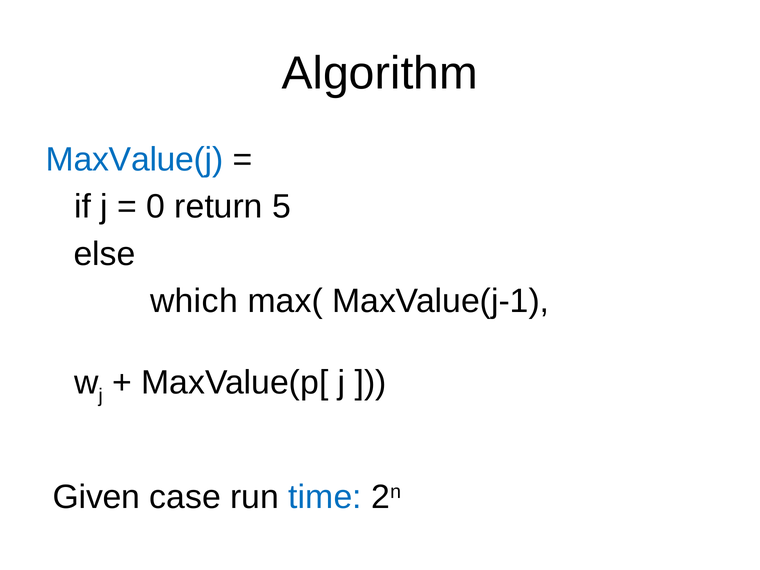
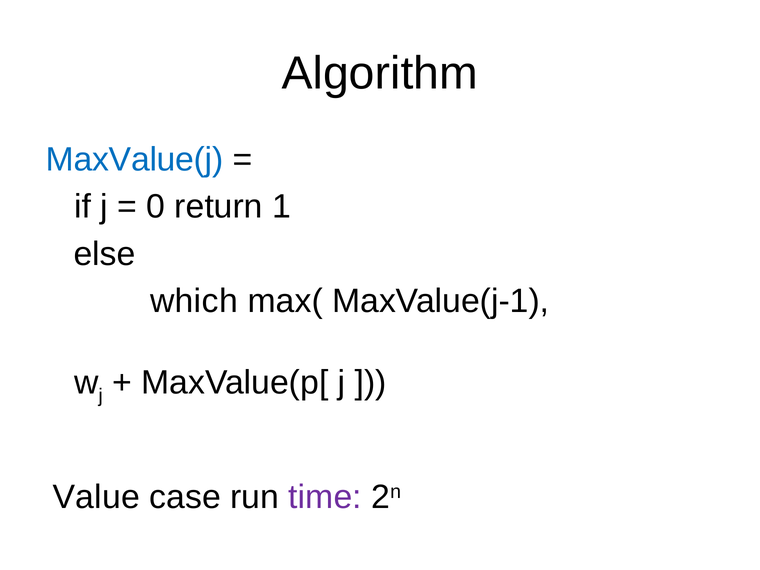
5: 5 -> 1
Given: Given -> Value
time colour: blue -> purple
